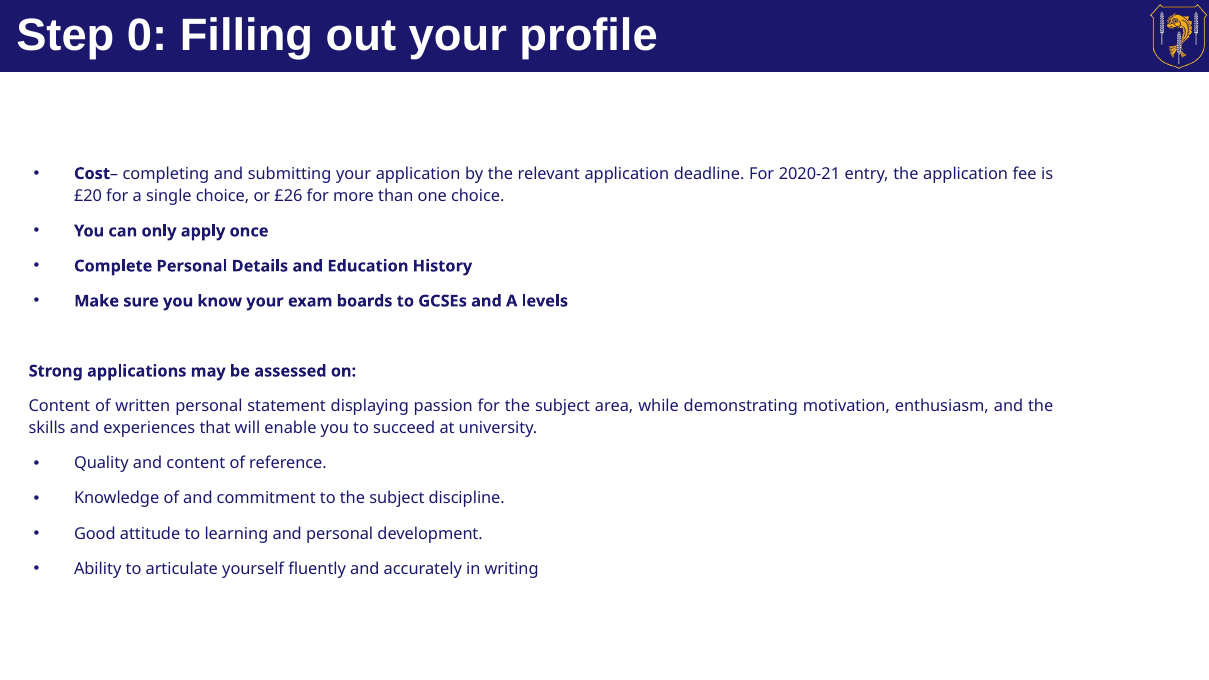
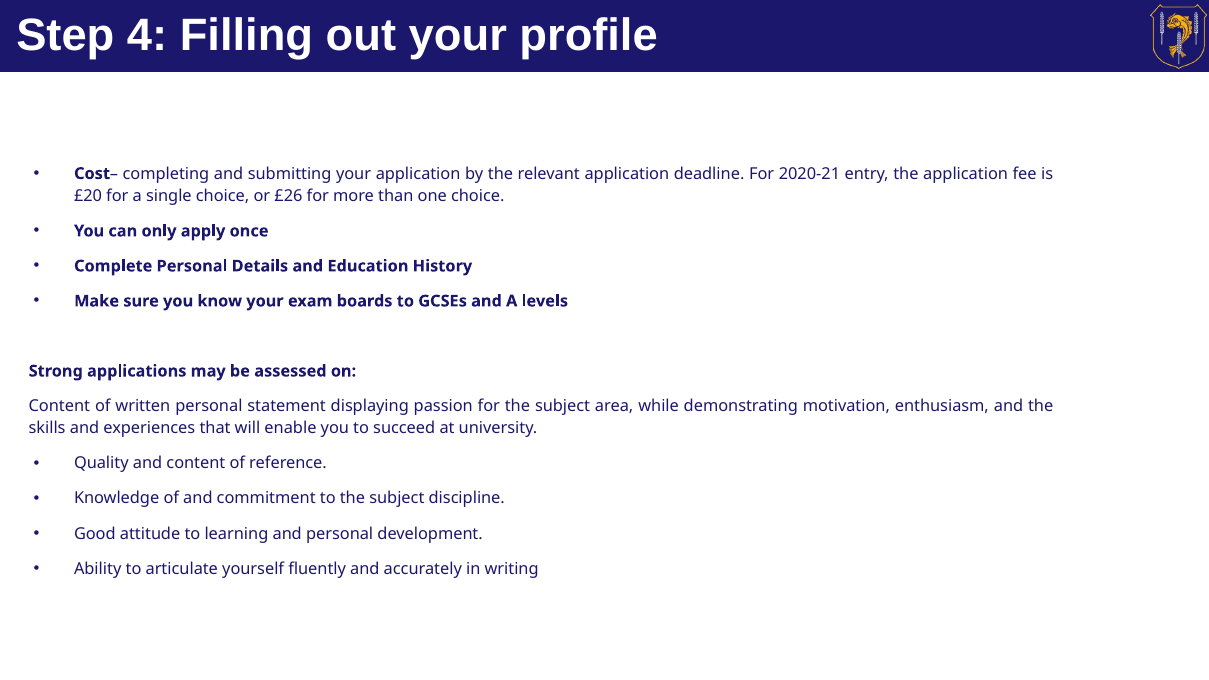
0: 0 -> 4
